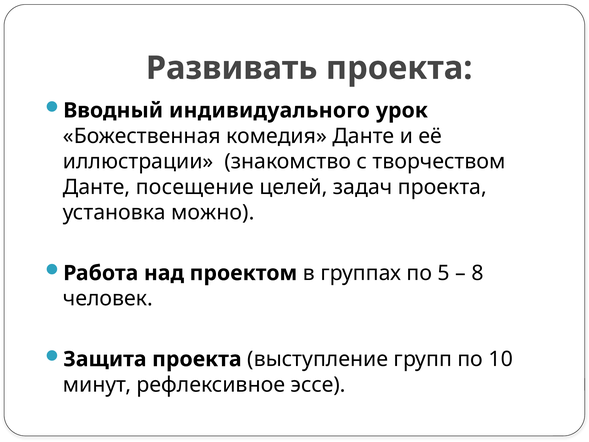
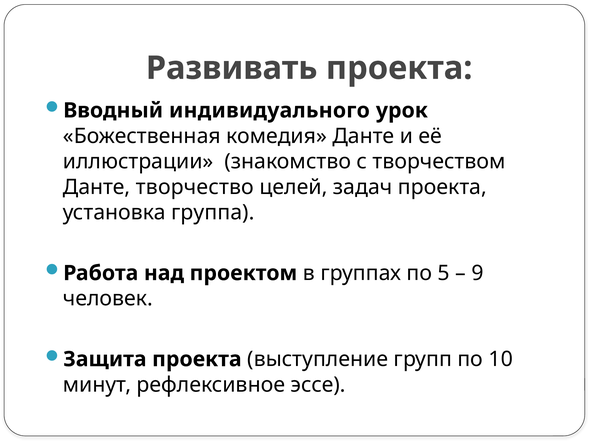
посещение: посещение -> творчество
можно: можно -> группа
8: 8 -> 9
